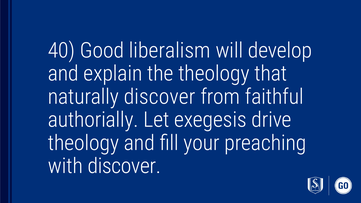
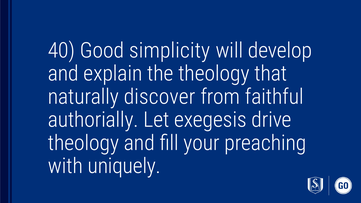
liberalism: liberalism -> simplicity
with discover: discover -> uniquely
